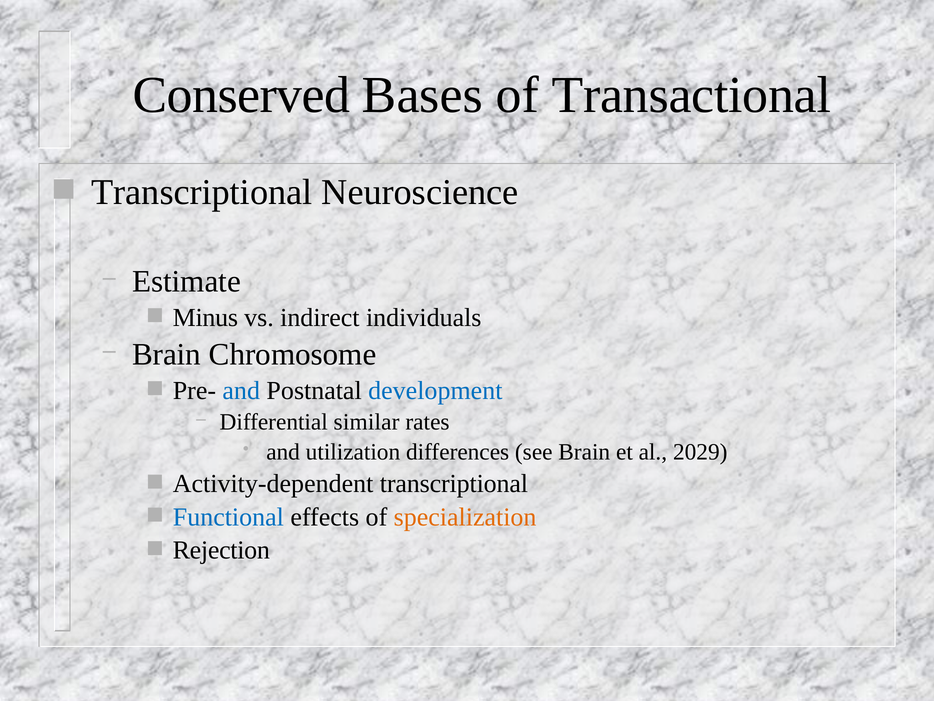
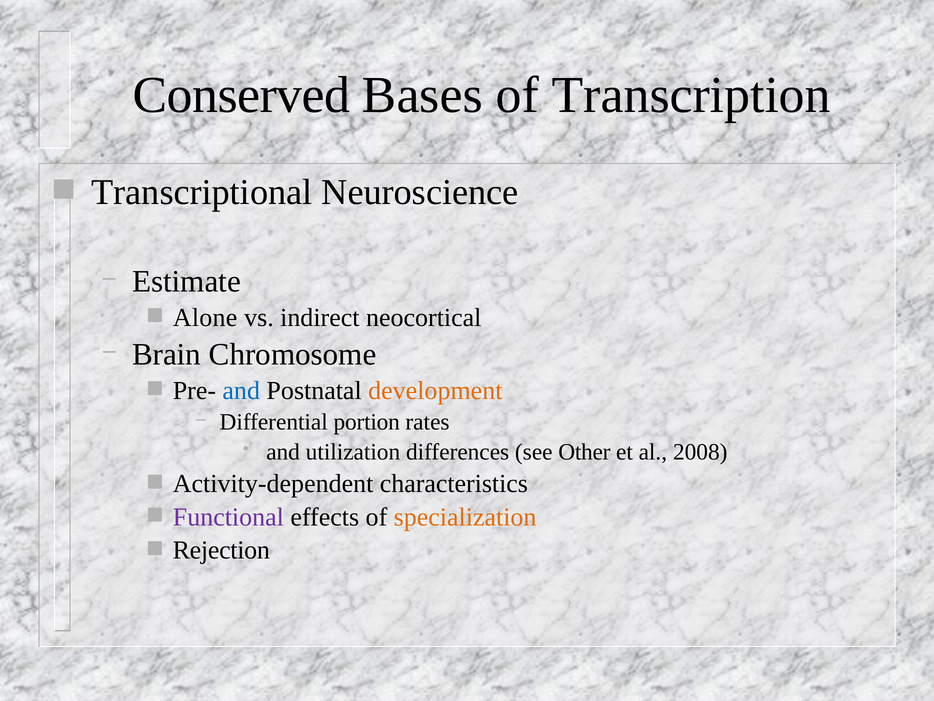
Transactional: Transactional -> Transcription
Minus: Minus -> Alone
individuals: individuals -> neocortical
development colour: blue -> orange
similar: similar -> portion
see Brain: Brain -> Other
2029: 2029 -> 2008
Activity-dependent transcriptional: transcriptional -> characteristics
Functional colour: blue -> purple
